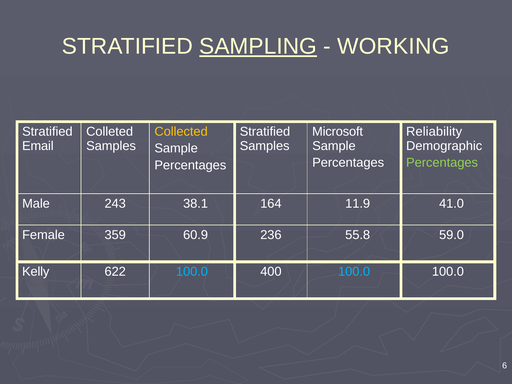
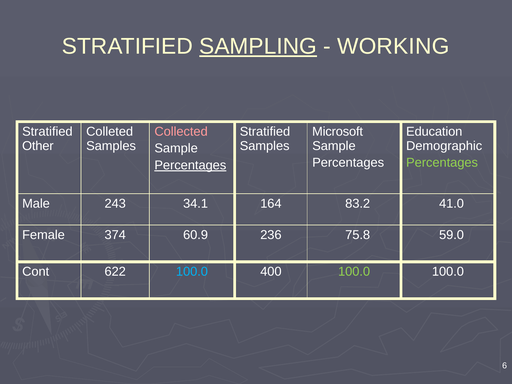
Collected colour: yellow -> pink
Reliability: Reliability -> Education
Email: Email -> Other
Percentages at (190, 165) underline: none -> present
38.1: 38.1 -> 34.1
11.9: 11.9 -> 83.2
359: 359 -> 374
55.8: 55.8 -> 75.8
Kelly: Kelly -> Cont
100.0 at (354, 272) colour: light blue -> light green
